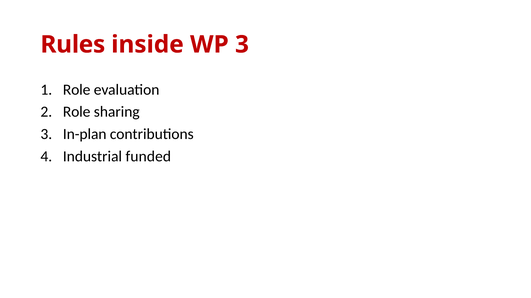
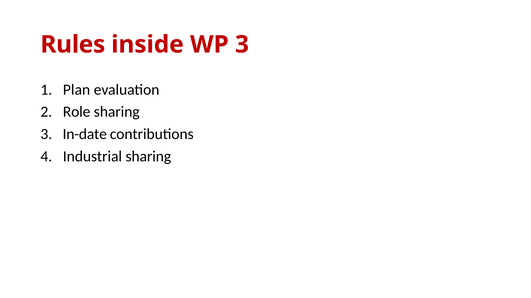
Role at (77, 90): Role -> Plan
In-plan: In-plan -> In-date
Industrial funded: funded -> sharing
